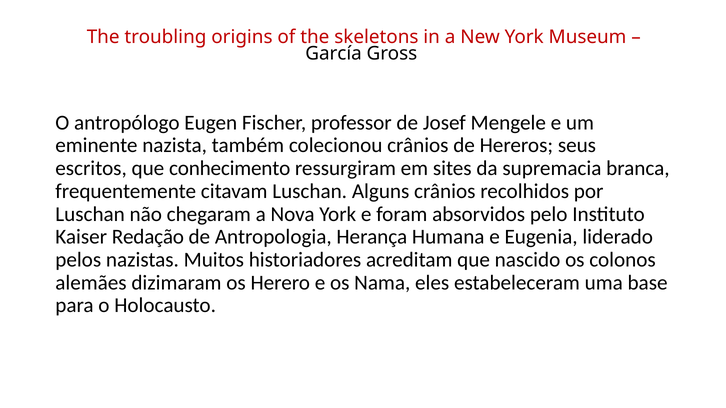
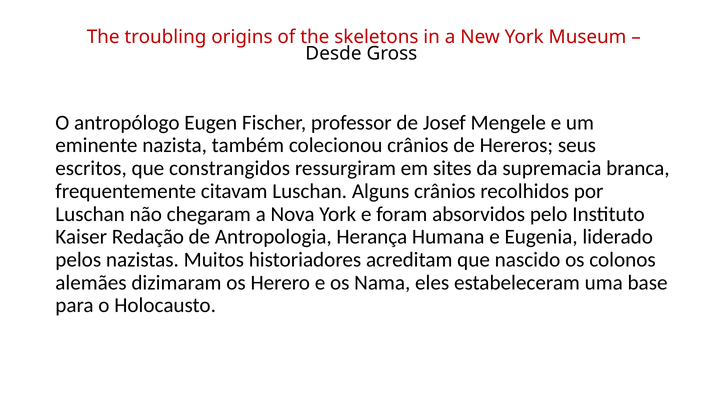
García: García -> Desde
conhecimento: conhecimento -> constrangidos
